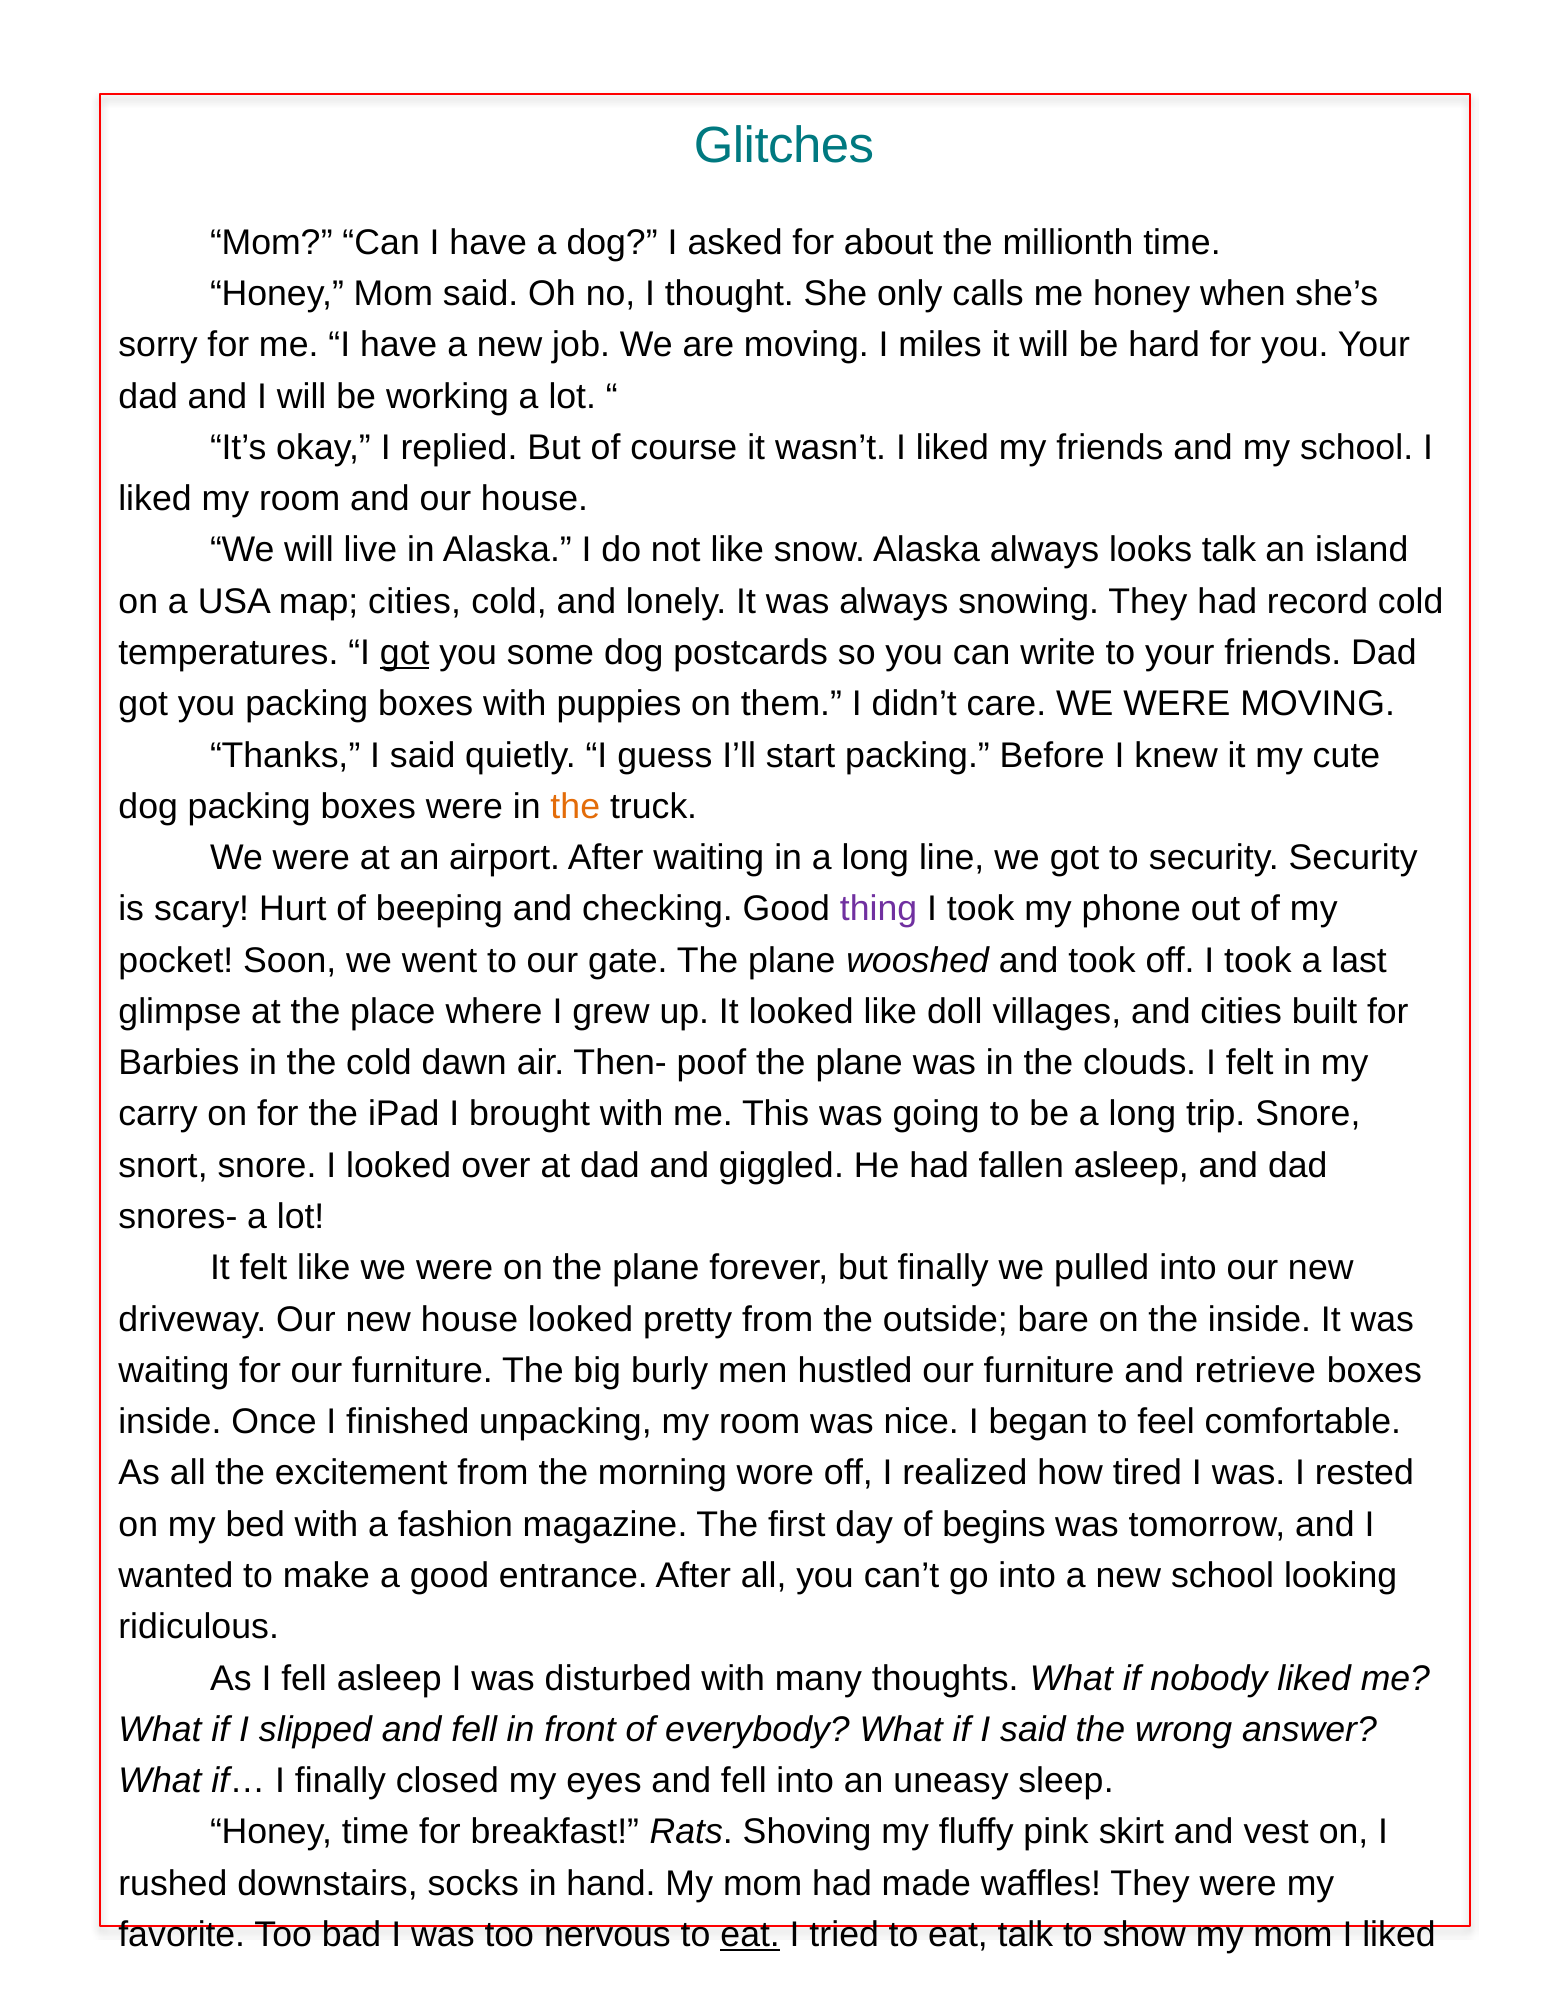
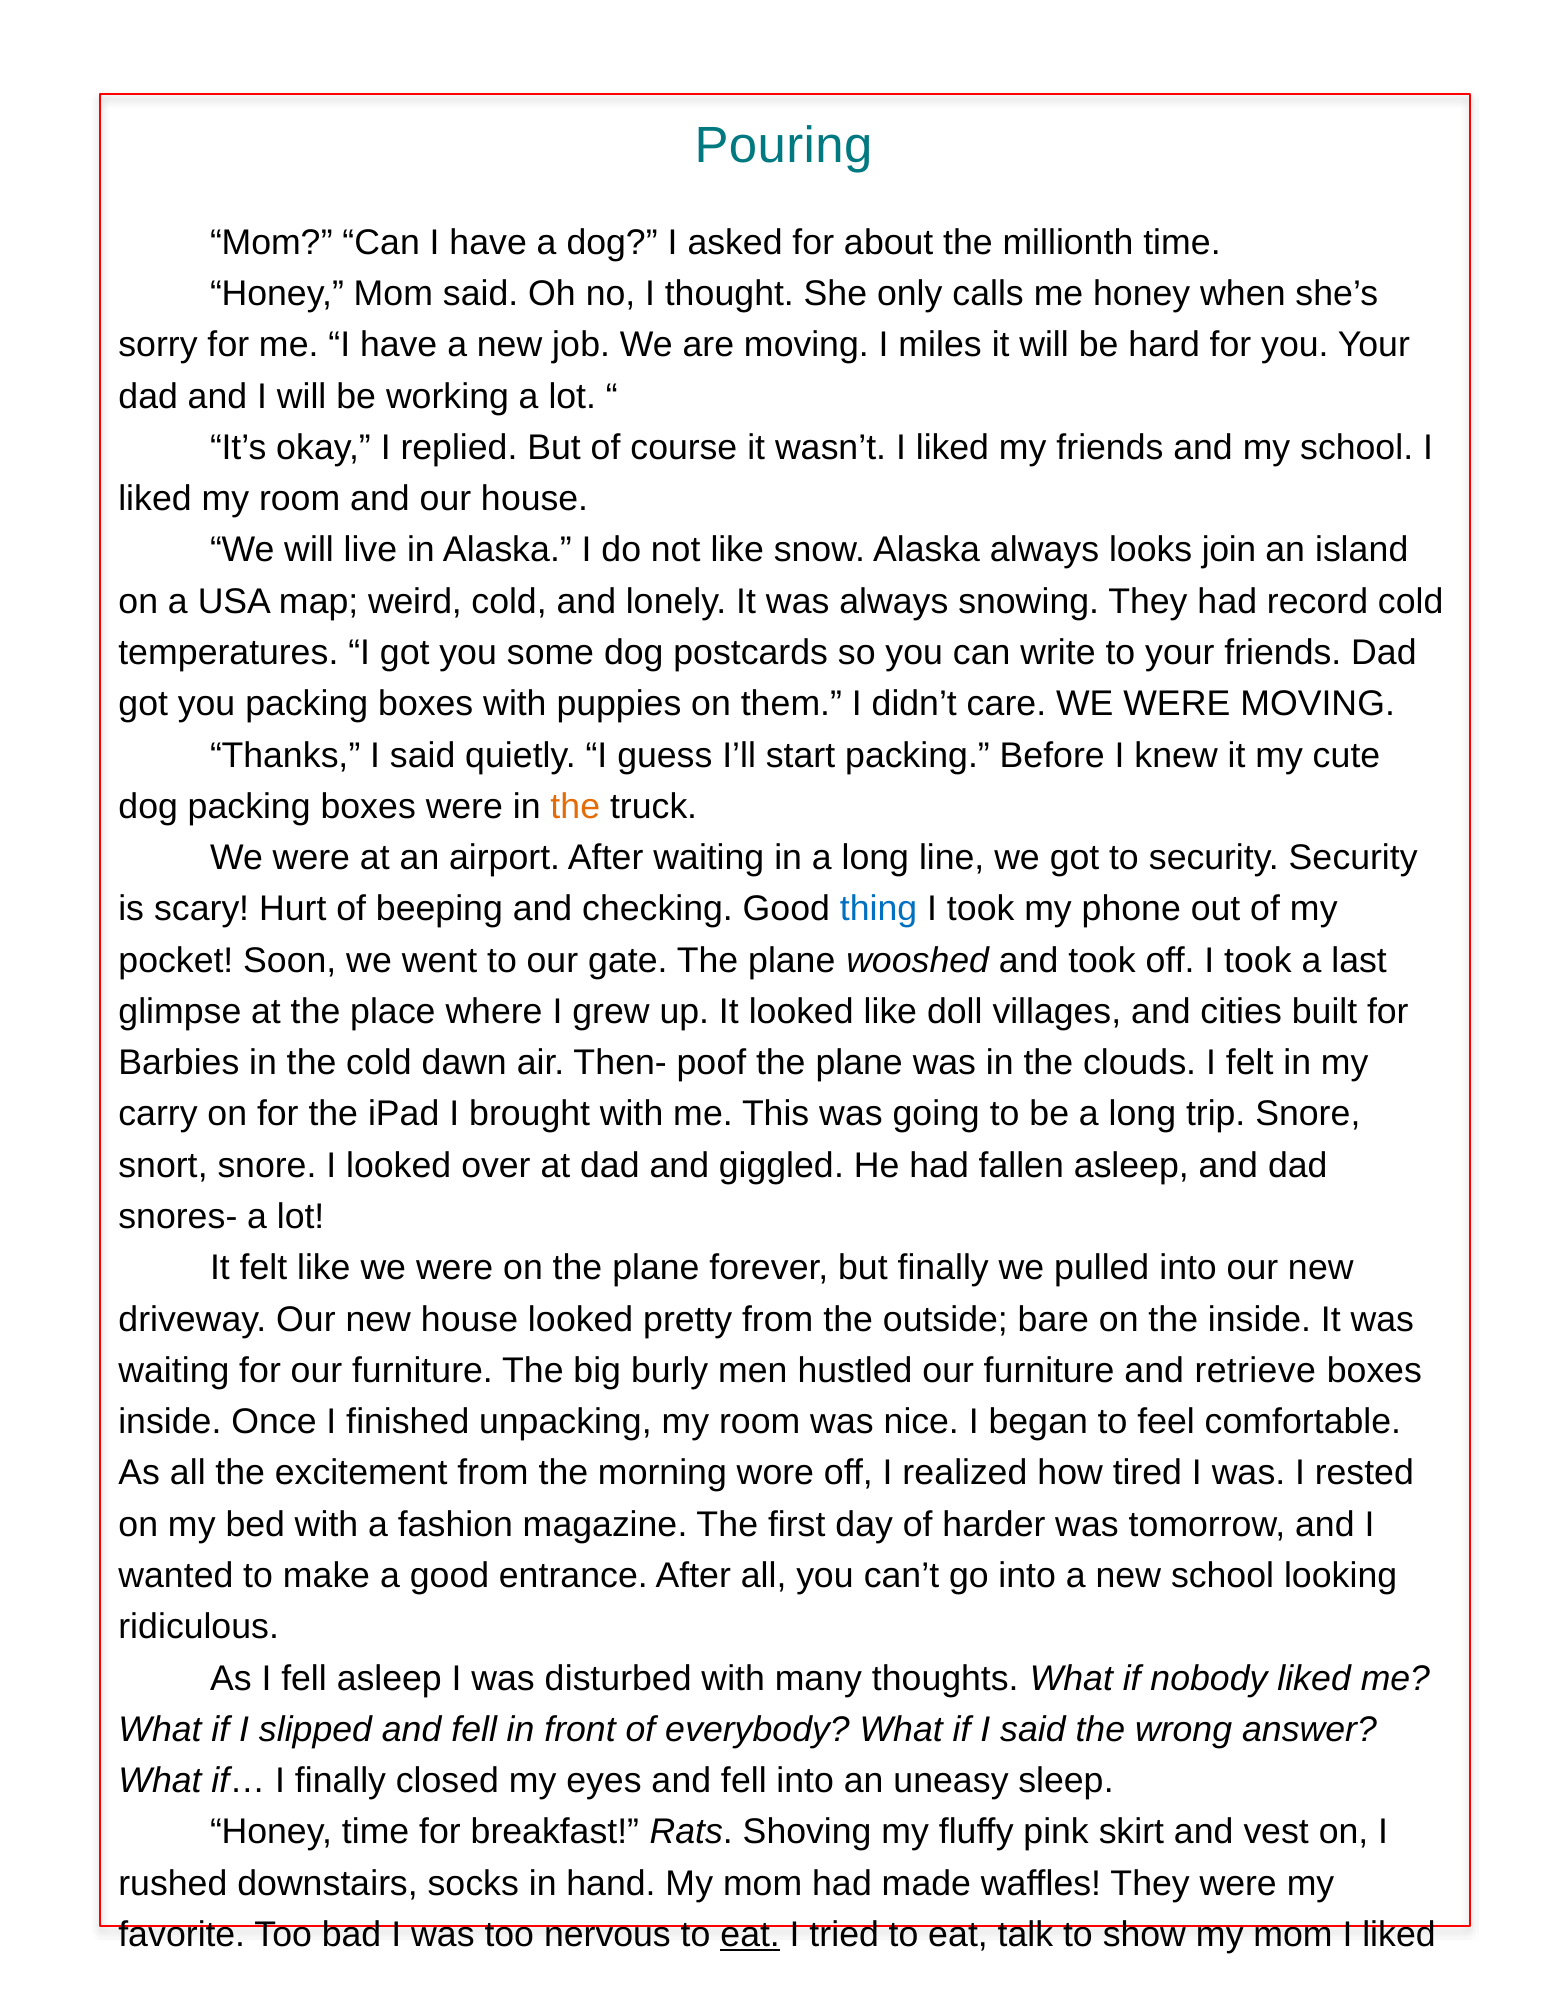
Glitches: Glitches -> Pouring
looks talk: talk -> join
map cities: cities -> weird
got at (405, 653) underline: present -> none
thing colour: purple -> blue
begins: begins -> harder
